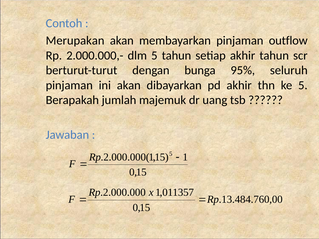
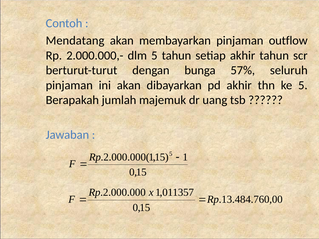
Merupakan: Merupakan -> Mendatang
95%: 95% -> 57%
